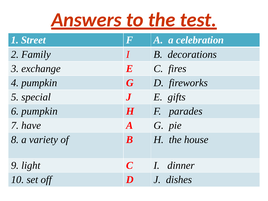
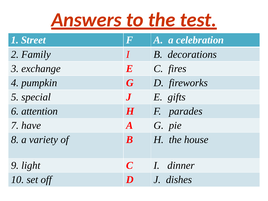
6 pumpkin: pumpkin -> attention
